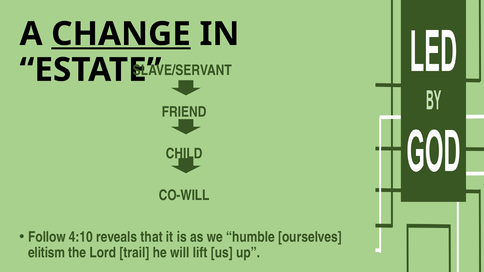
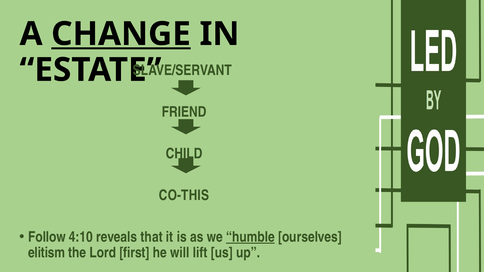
CO-WILL: CO-WILL -> CO-THIS
humble underline: none -> present
trail: trail -> first
